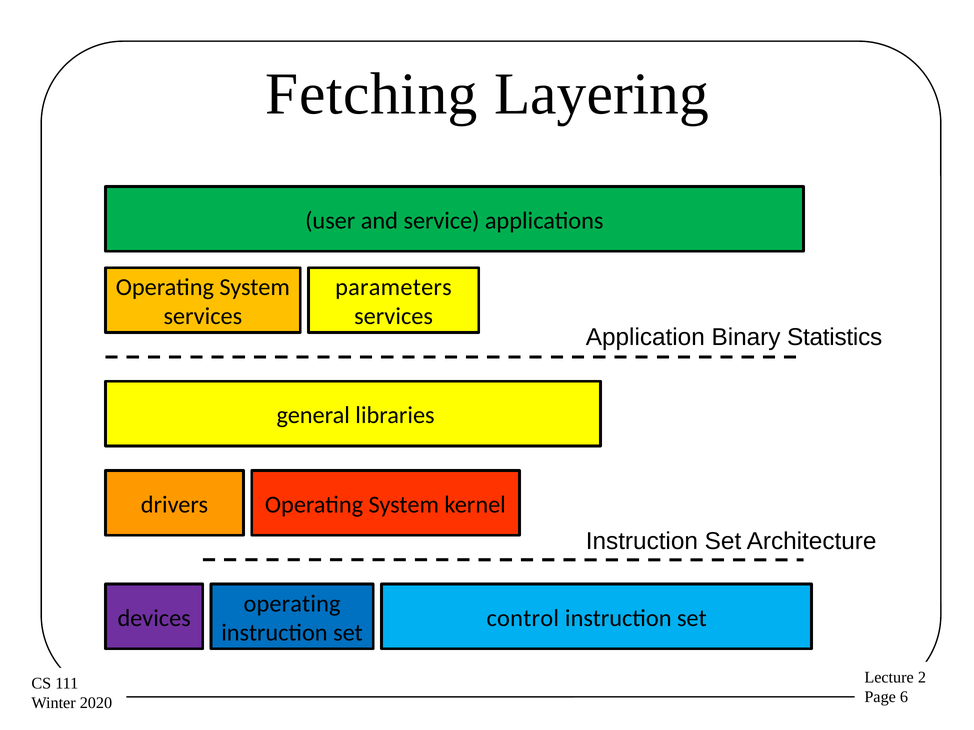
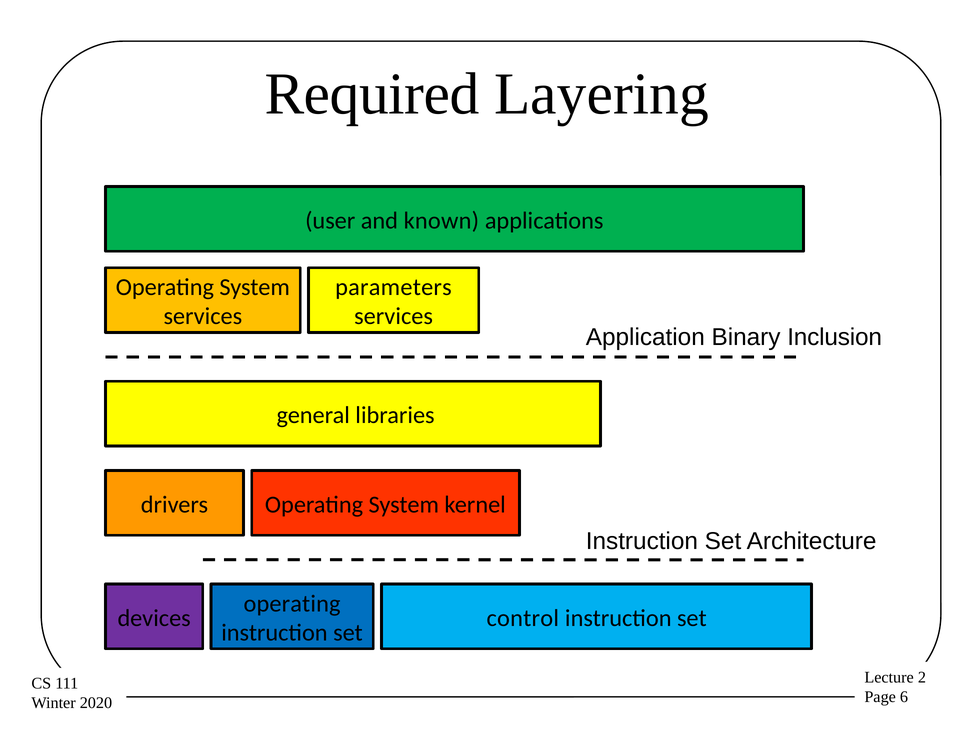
Fetching: Fetching -> Required
service: service -> known
Statistics: Statistics -> Inclusion
